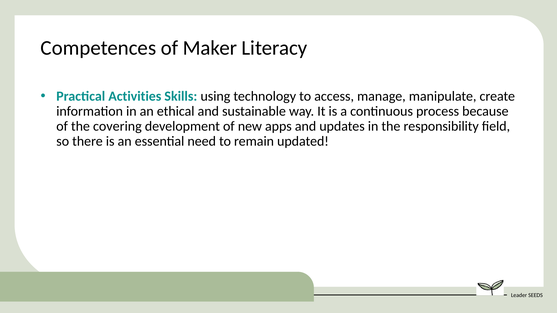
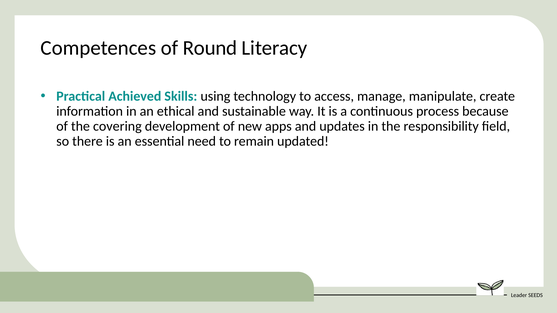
Maker: Maker -> Round
Activities: Activities -> Achieved
